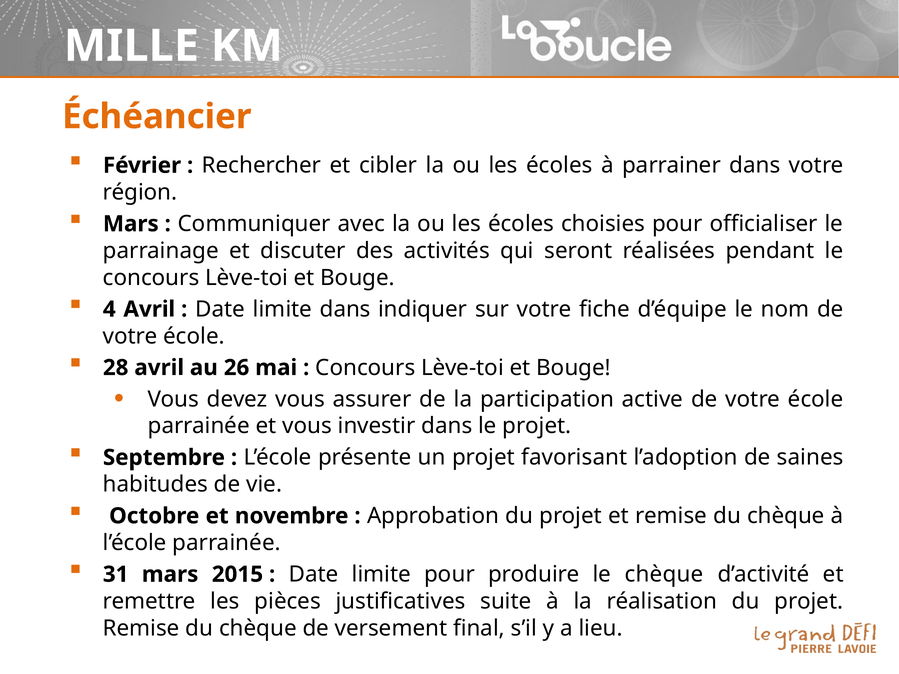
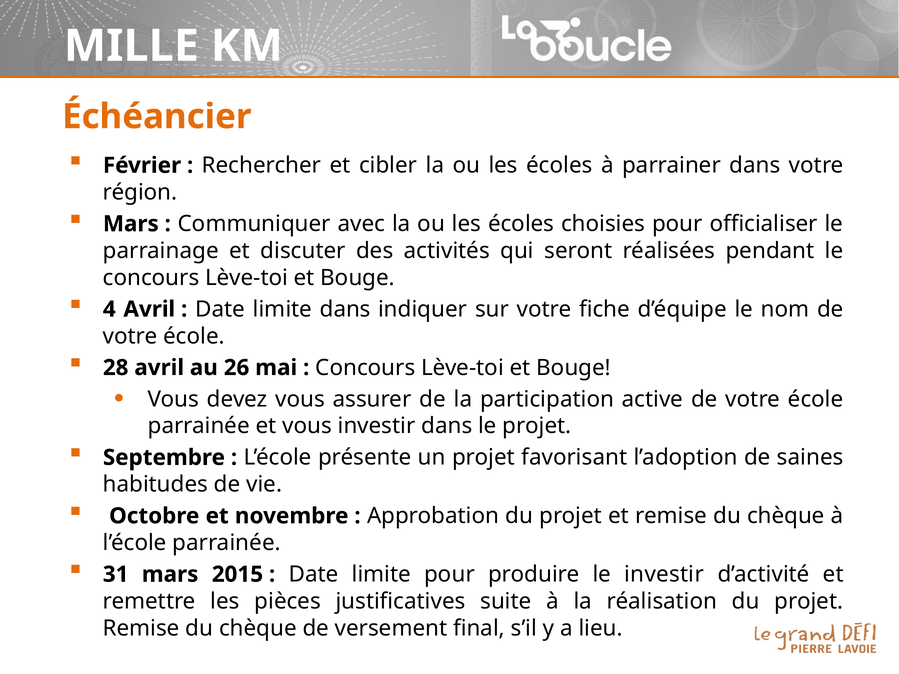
le chèque: chèque -> investir
